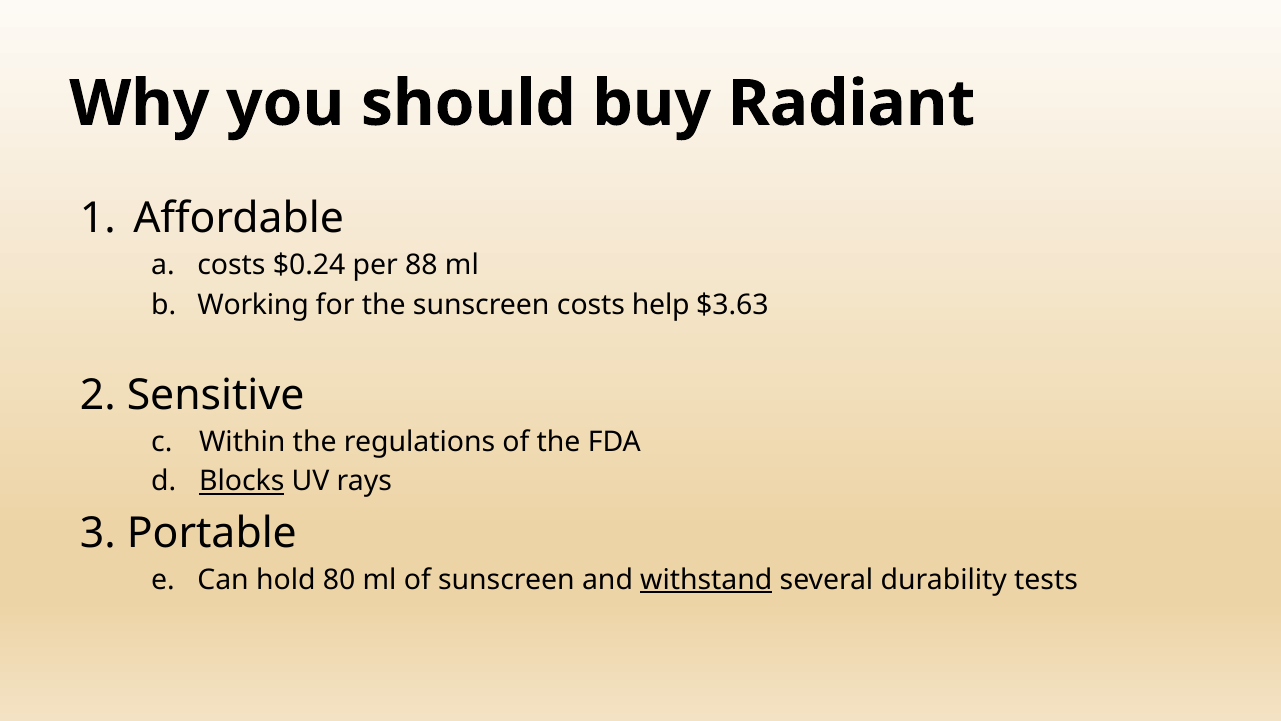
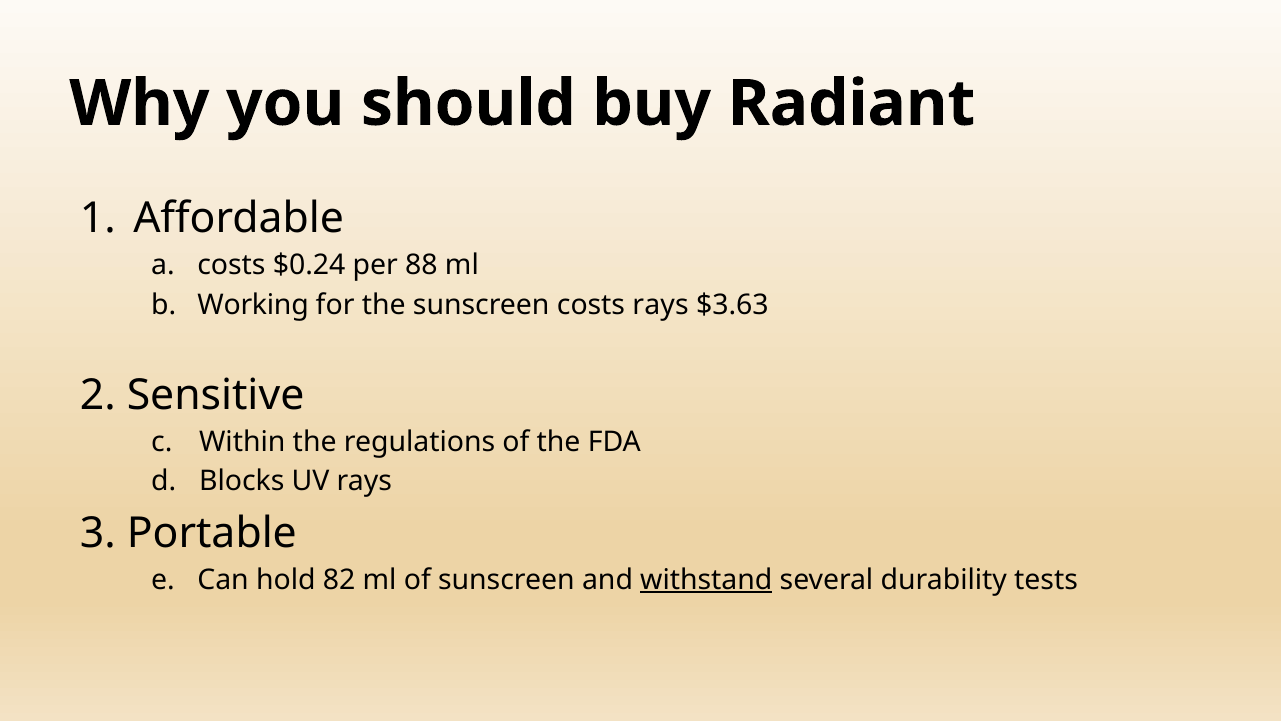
costs help: help -> rays
Blocks underline: present -> none
80: 80 -> 82
